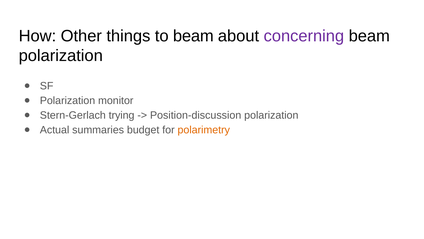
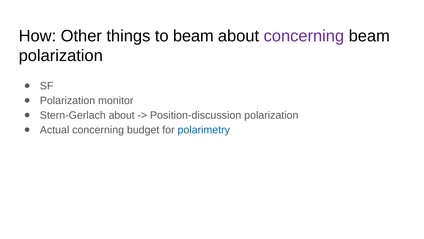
Stern-Gerlach trying: trying -> about
Actual summaries: summaries -> concerning
polarimetry colour: orange -> blue
